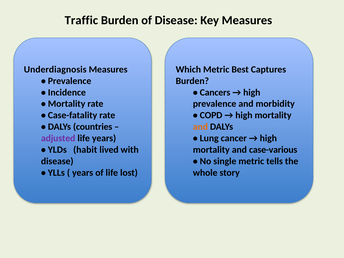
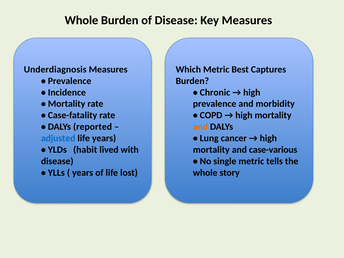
Traffic at (81, 20): Traffic -> Whole
Cancers: Cancers -> Chronic
countries: countries -> reported
adjusted colour: purple -> blue
